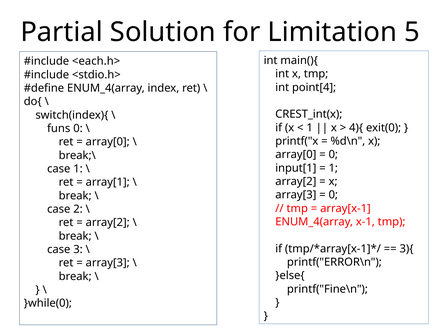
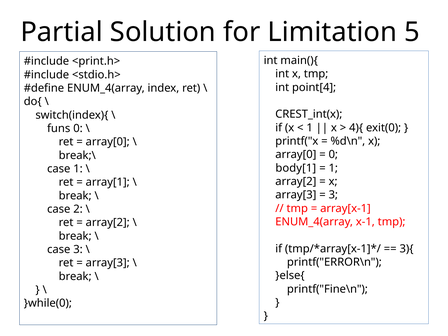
<each.h>: <each.h> -> <print.h>
input[1: input[1 -> body[1
0 at (333, 195): 0 -> 3
